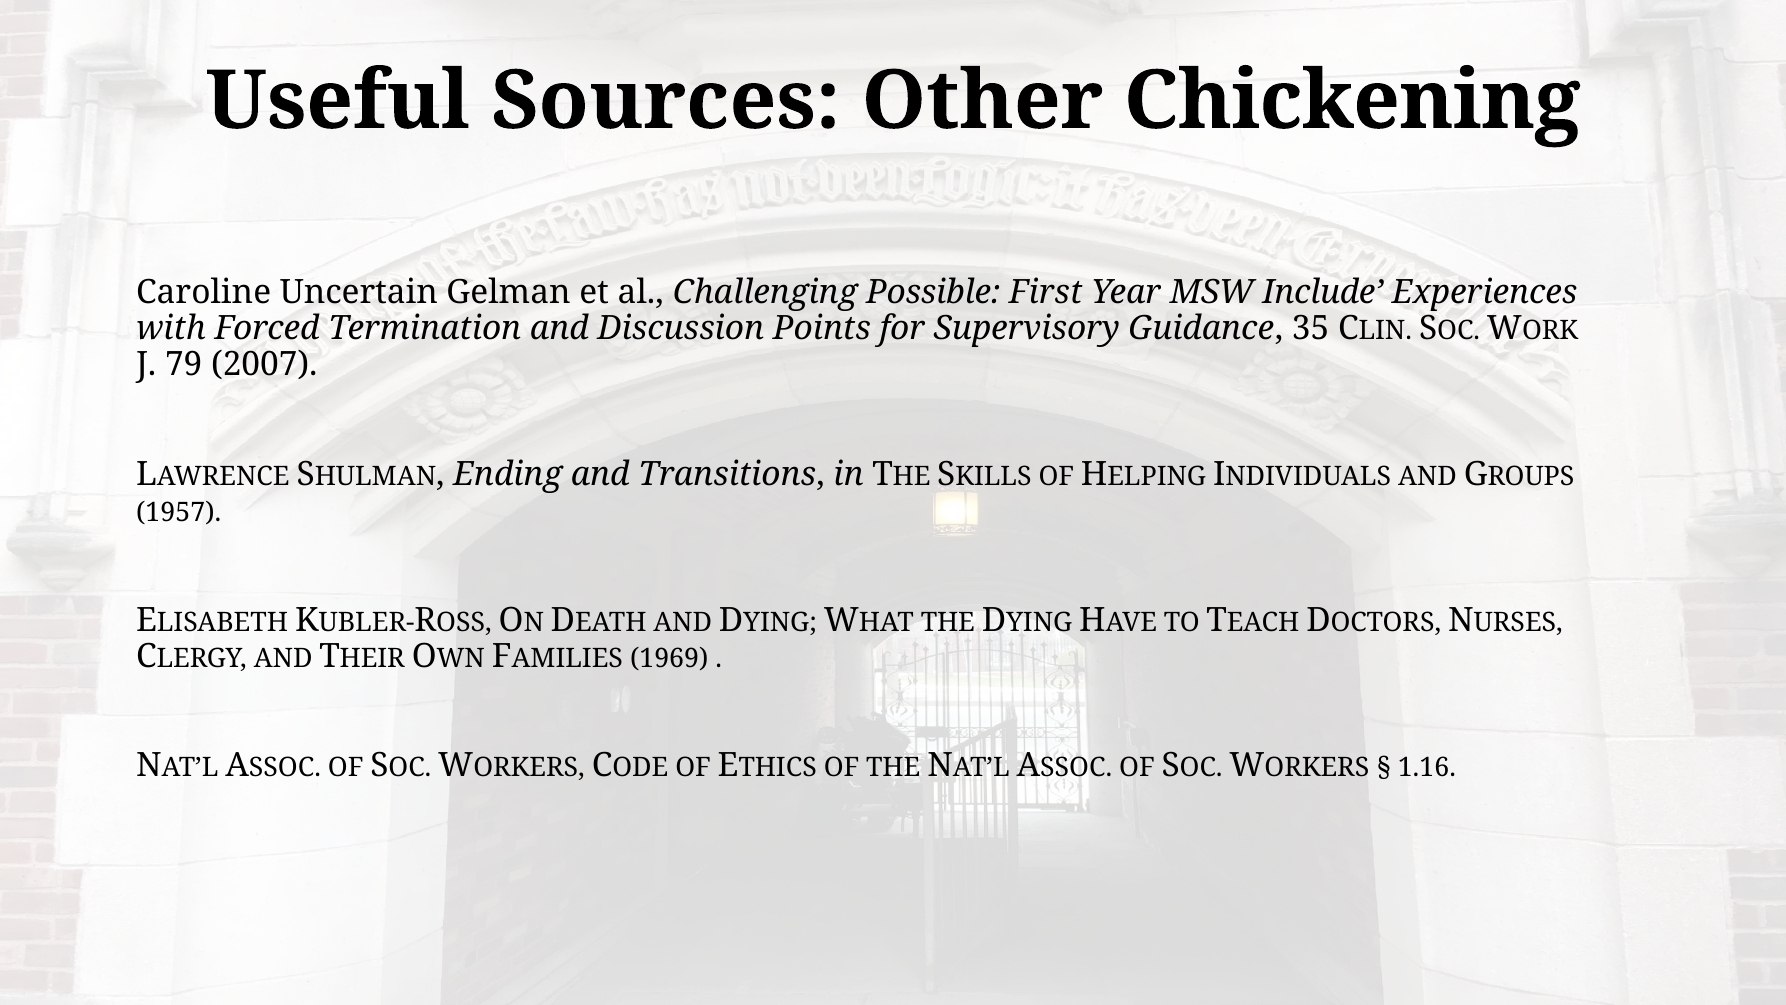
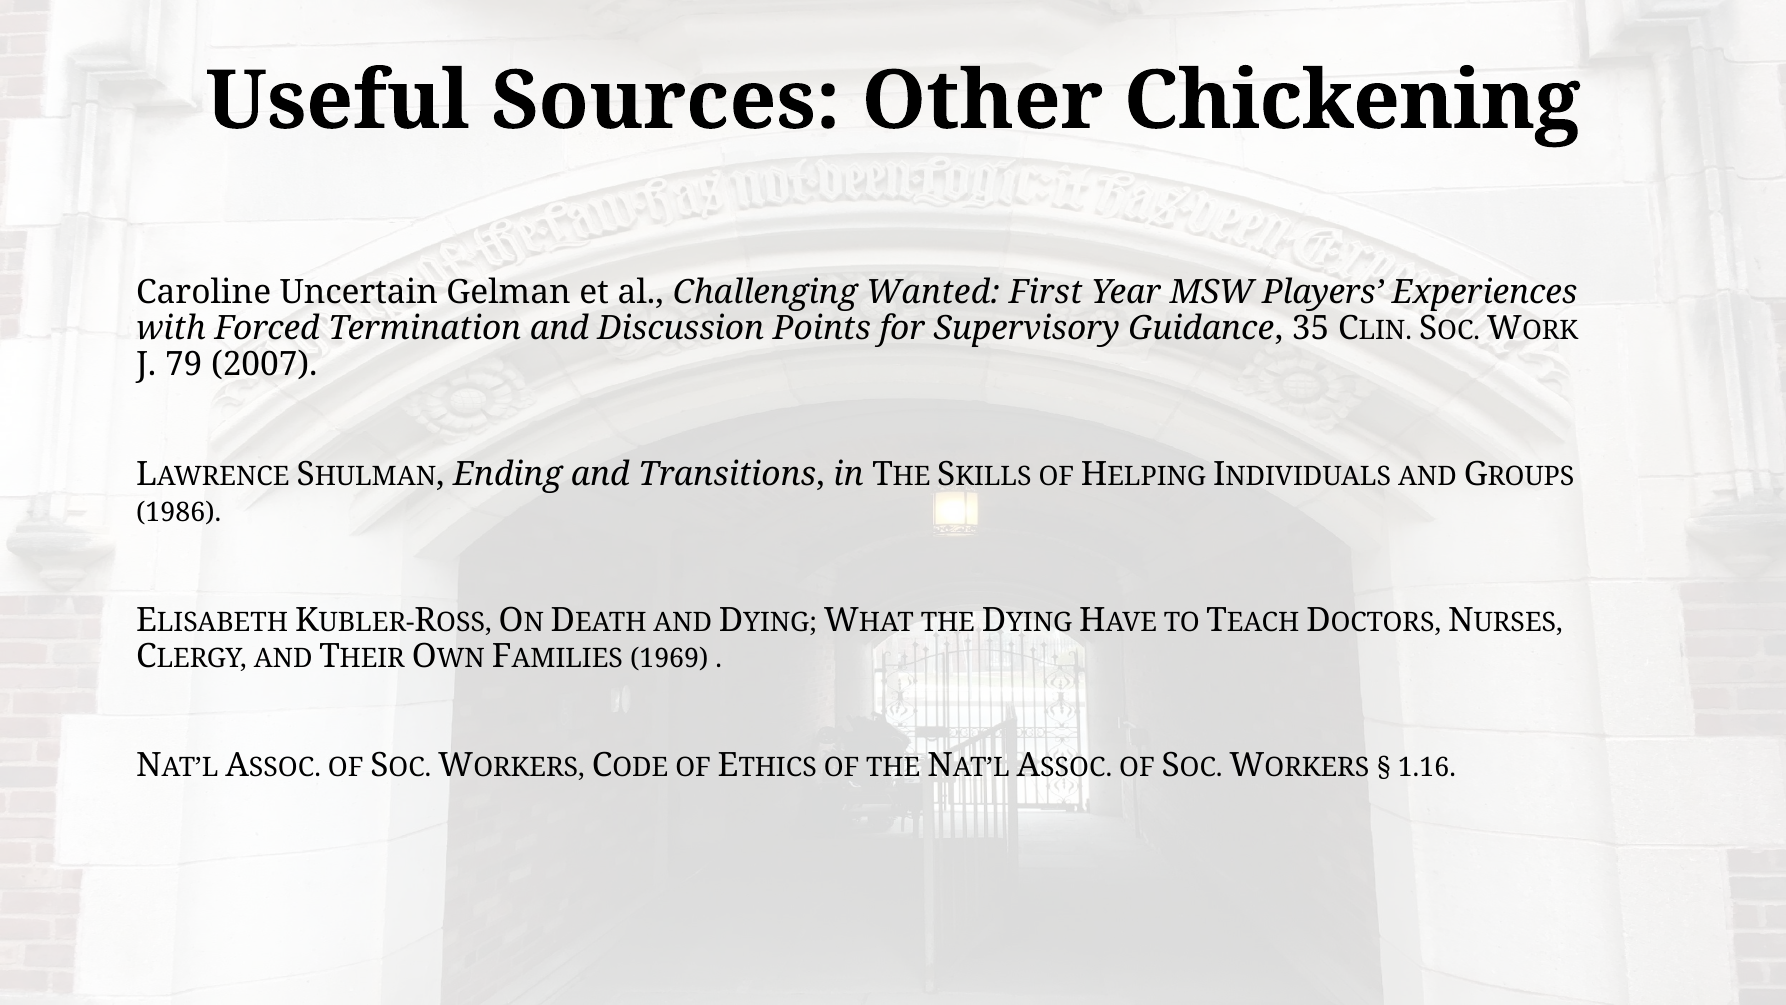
Possible: Possible -> Wanted
Include: Include -> Players
1957: 1957 -> 1986
